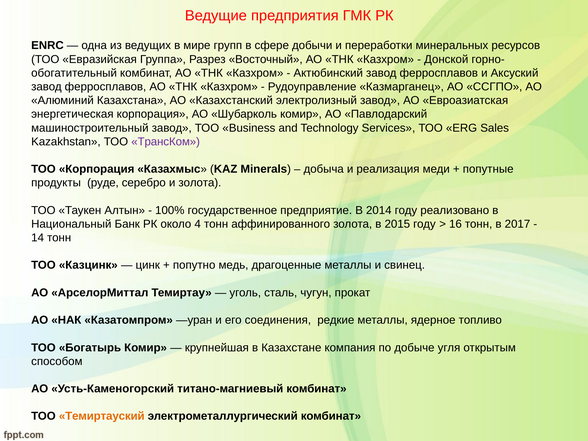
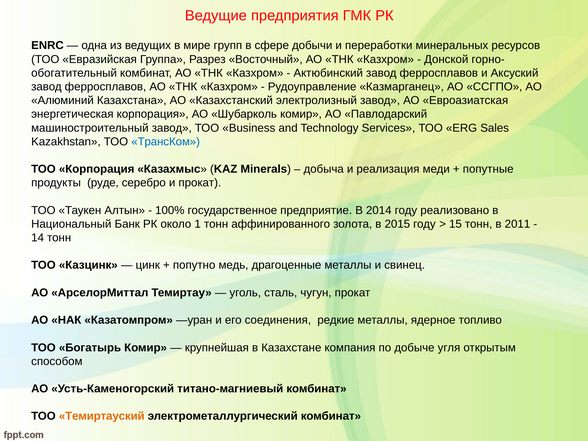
ТрансКом colour: purple -> blue
и золота: золота -> прокат
4: 4 -> 1
16: 16 -> 15
2017: 2017 -> 2011
